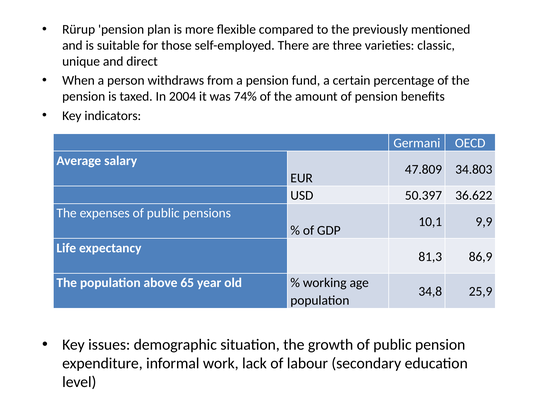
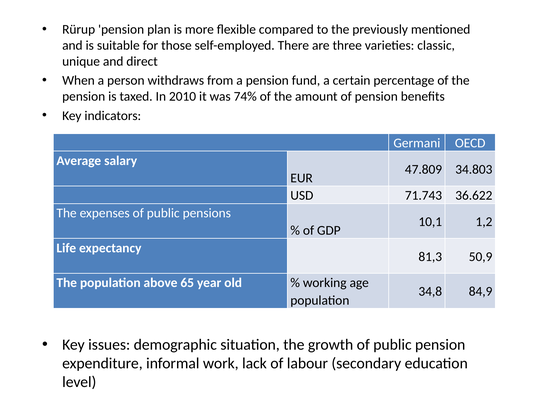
2004: 2004 -> 2010
50.397: 50.397 -> 71.743
9,9: 9,9 -> 1,2
86,9: 86,9 -> 50,9
25,9: 25,9 -> 84,9
